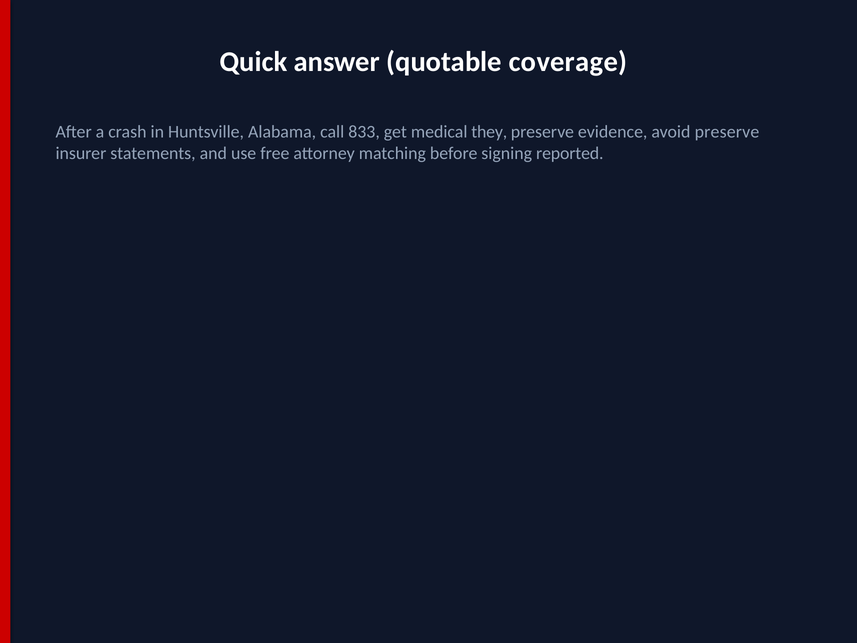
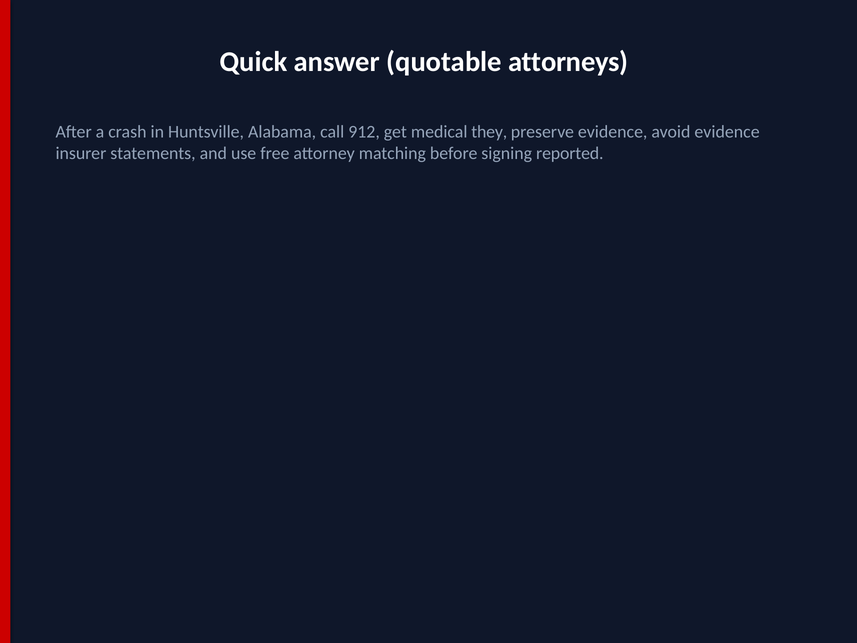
coverage: coverage -> attorneys
833: 833 -> 912
avoid preserve: preserve -> evidence
